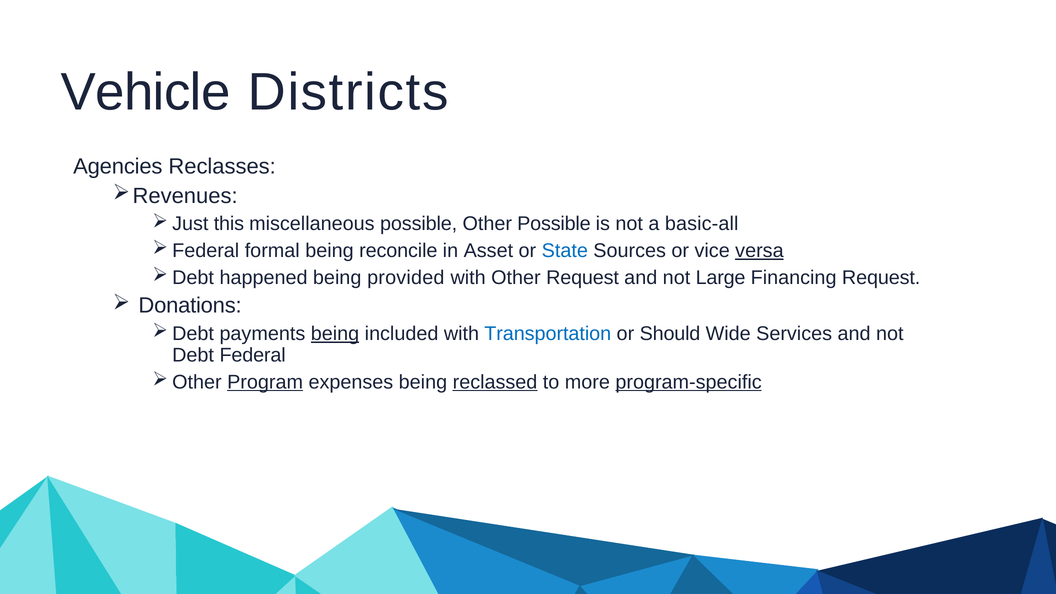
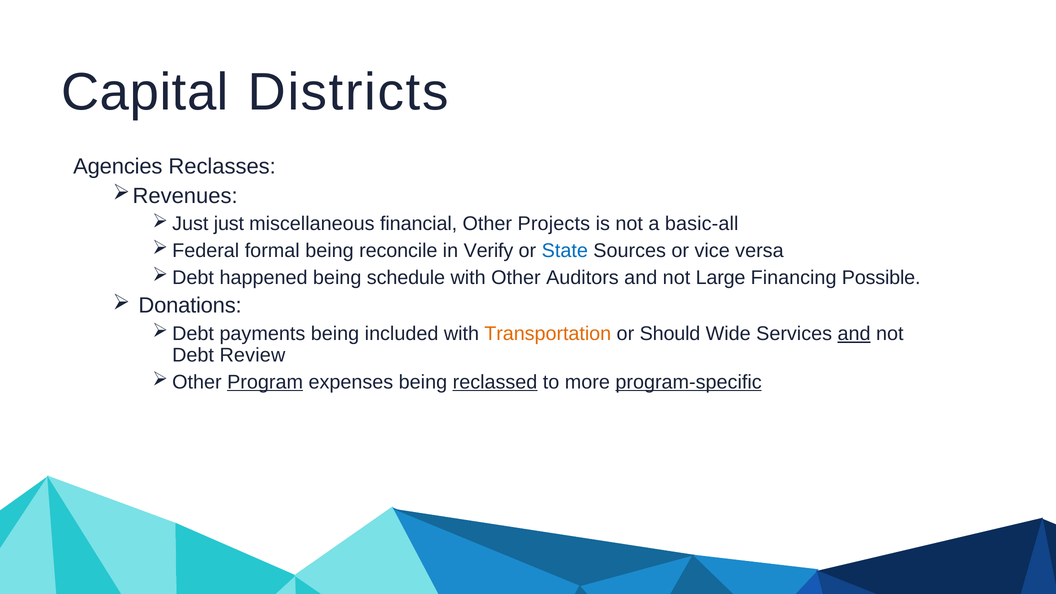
Vehicle: Vehicle -> Capital
this: this -> just
miscellaneous possible: possible -> financial
Other Possible: Possible -> Projects
Asset: Asset -> Verify
versa underline: present -> none
provided: provided -> schedule
Other Request: Request -> Auditors
Financing Request: Request -> Possible
being at (335, 334) underline: present -> none
Transportation colour: blue -> orange
and at (854, 334) underline: none -> present
Federal: Federal -> Review
